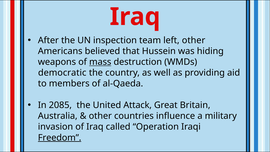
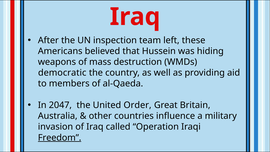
left other: other -> these
mass underline: present -> none
2085: 2085 -> 2047
Attack: Attack -> Order
